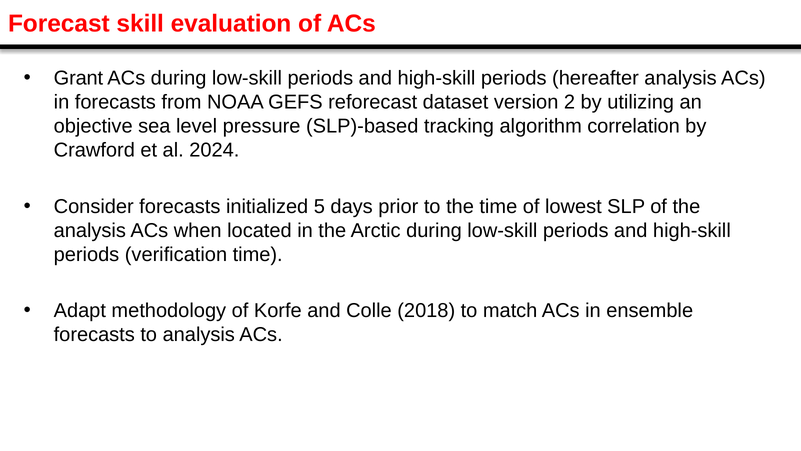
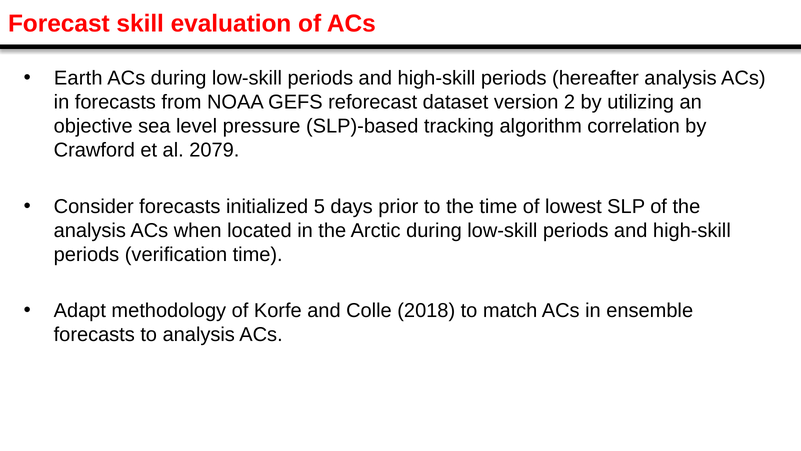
Grant: Grant -> Earth
2024: 2024 -> 2079
